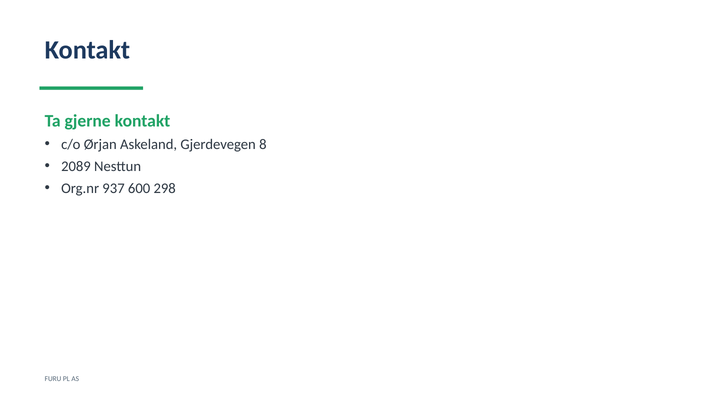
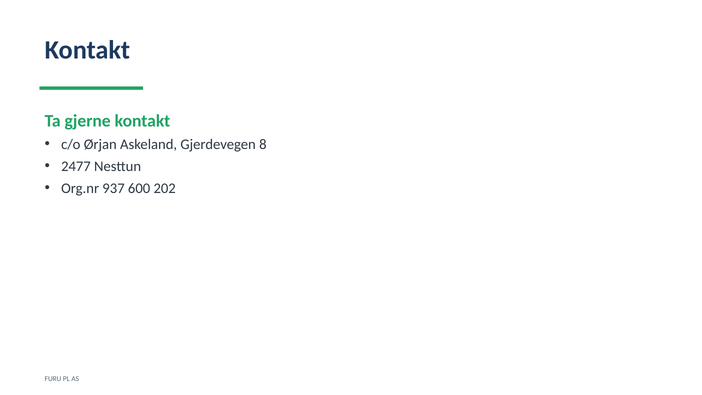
2089: 2089 -> 2477
298: 298 -> 202
